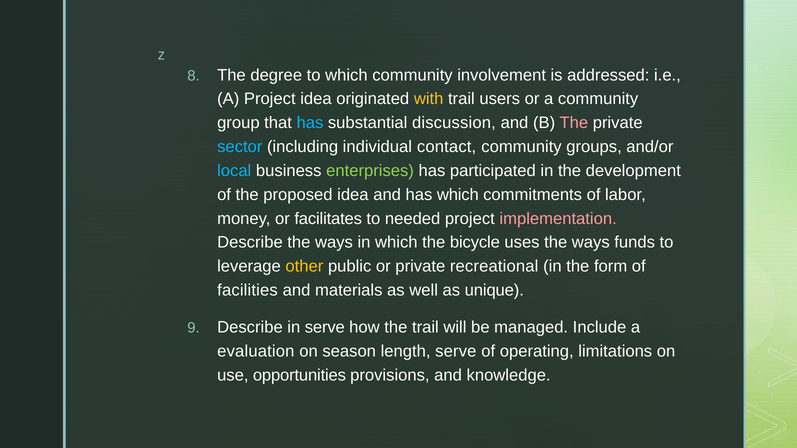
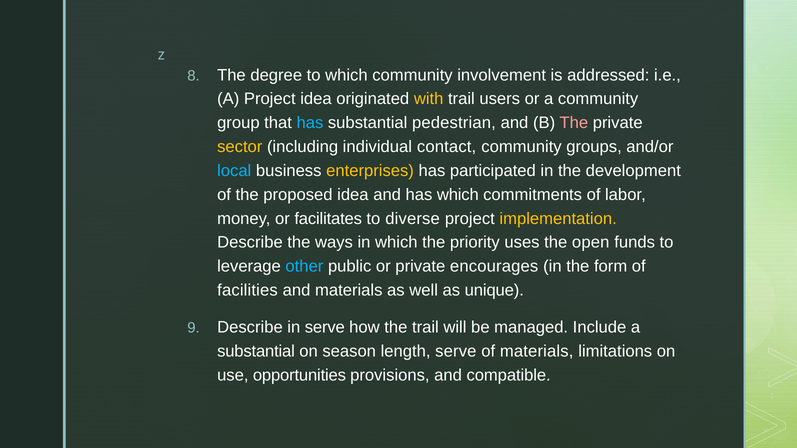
discussion: discussion -> pedestrian
sector colour: light blue -> yellow
enterprises colour: light green -> yellow
needed: needed -> diverse
implementation colour: pink -> yellow
bicycle: bicycle -> priority
uses the ways: ways -> open
other colour: yellow -> light blue
recreational: recreational -> encourages
evaluation at (256, 352): evaluation -> substantial
of operating: operating -> materials
knowledge: knowledge -> compatible
